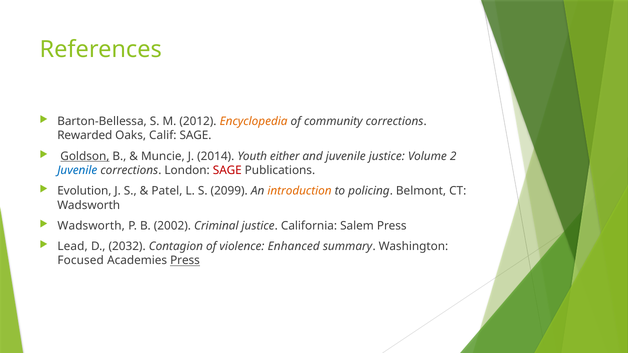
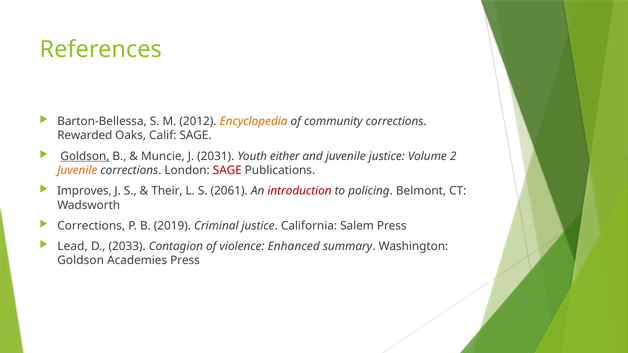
2014: 2014 -> 2031
Juvenile at (77, 170) colour: blue -> orange
Evolution: Evolution -> Improves
Patel: Patel -> Their
2099: 2099 -> 2061
introduction colour: orange -> red
Wadsworth at (91, 226): Wadsworth -> Corrections
2002: 2002 -> 2019
2032: 2032 -> 2033
Focused at (81, 261): Focused -> Goldson
Press at (185, 261) underline: present -> none
